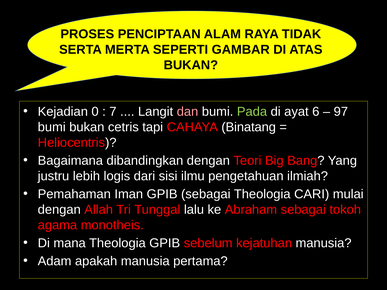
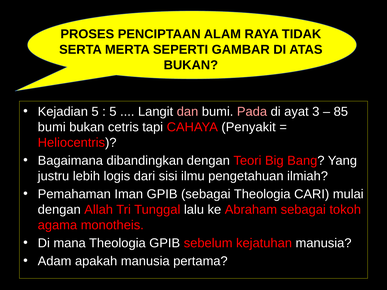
Kejadian 0: 0 -> 5
7 at (113, 112): 7 -> 5
Pada colour: light green -> pink
6: 6 -> 3
97: 97 -> 85
Binatang: Binatang -> Penyakit
